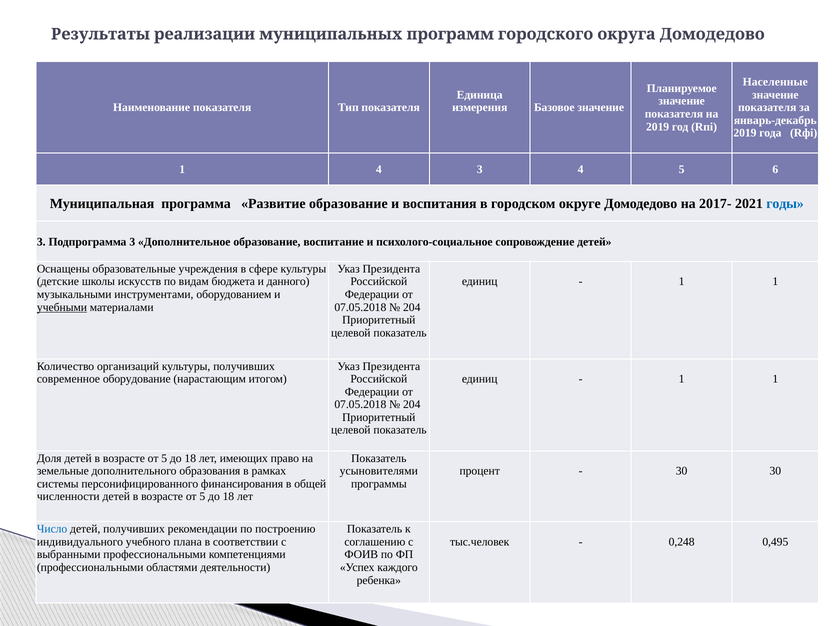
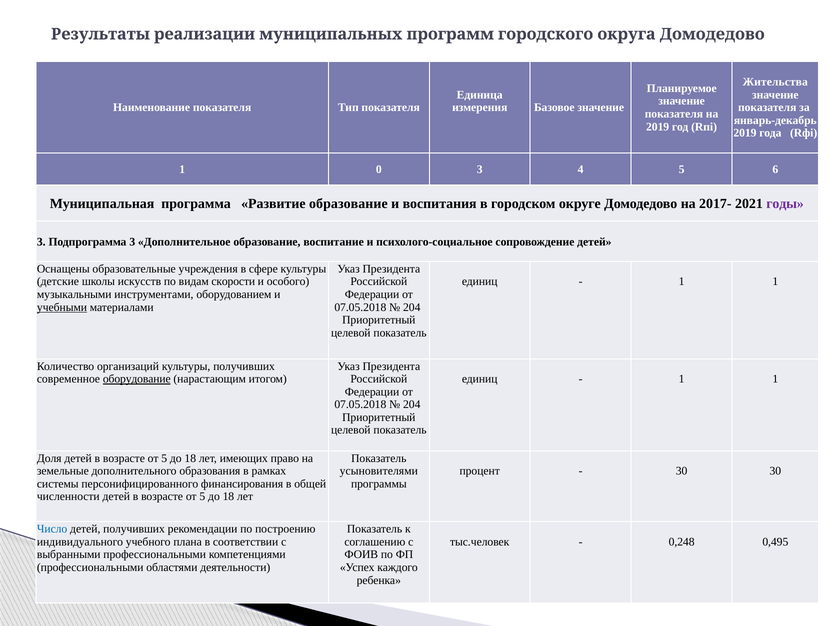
Населенные: Населенные -> Жительства
1 4: 4 -> 0
годы colour: blue -> purple
бюджета: бюджета -> скорости
данного: данного -> особого
оборудование underline: none -> present
